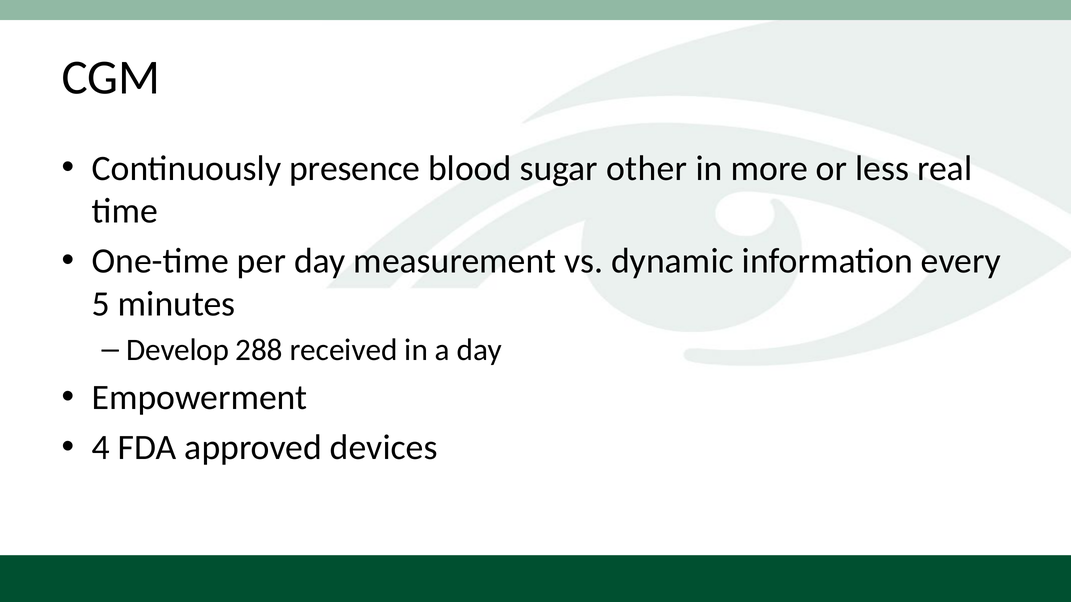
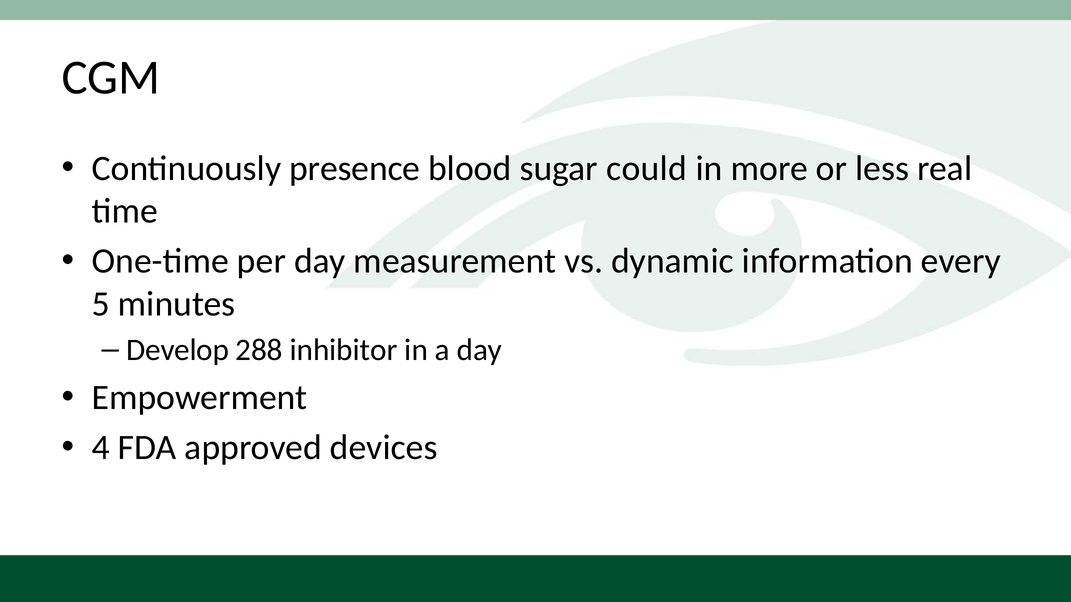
other: other -> could
received: received -> inhibitor
